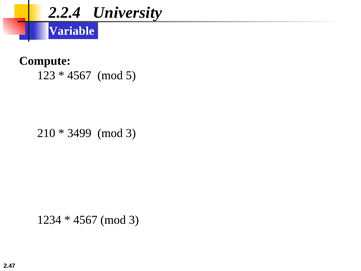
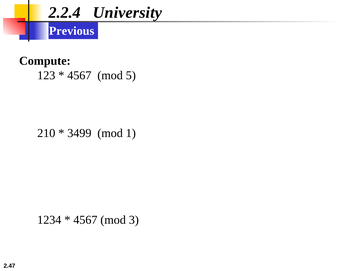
Variable: Variable -> Previous
3499 mod 3: 3 -> 1
